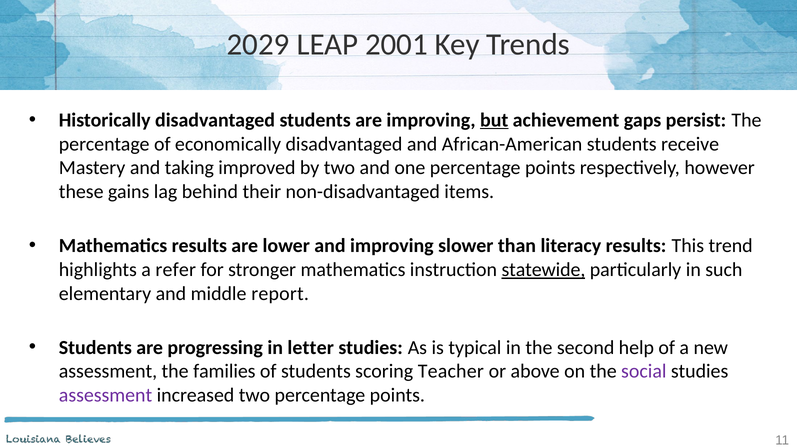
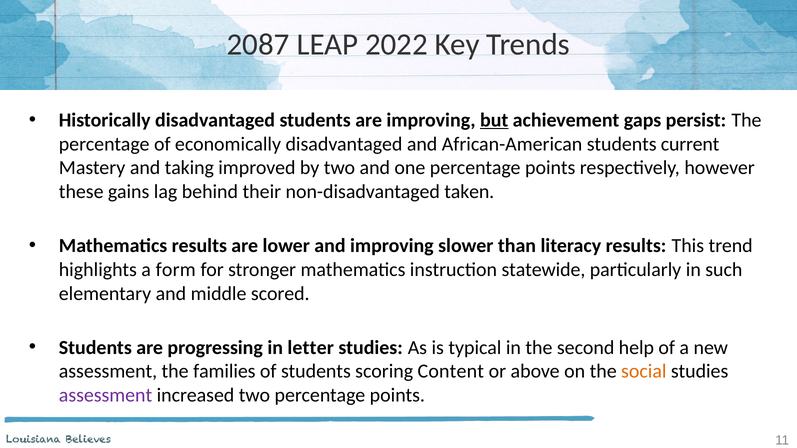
2029: 2029 -> 2087
2001: 2001 -> 2022
receive: receive -> current
items: items -> taken
refer: refer -> form
statewide underline: present -> none
report: report -> scored
Teacher: Teacher -> Content
social colour: purple -> orange
